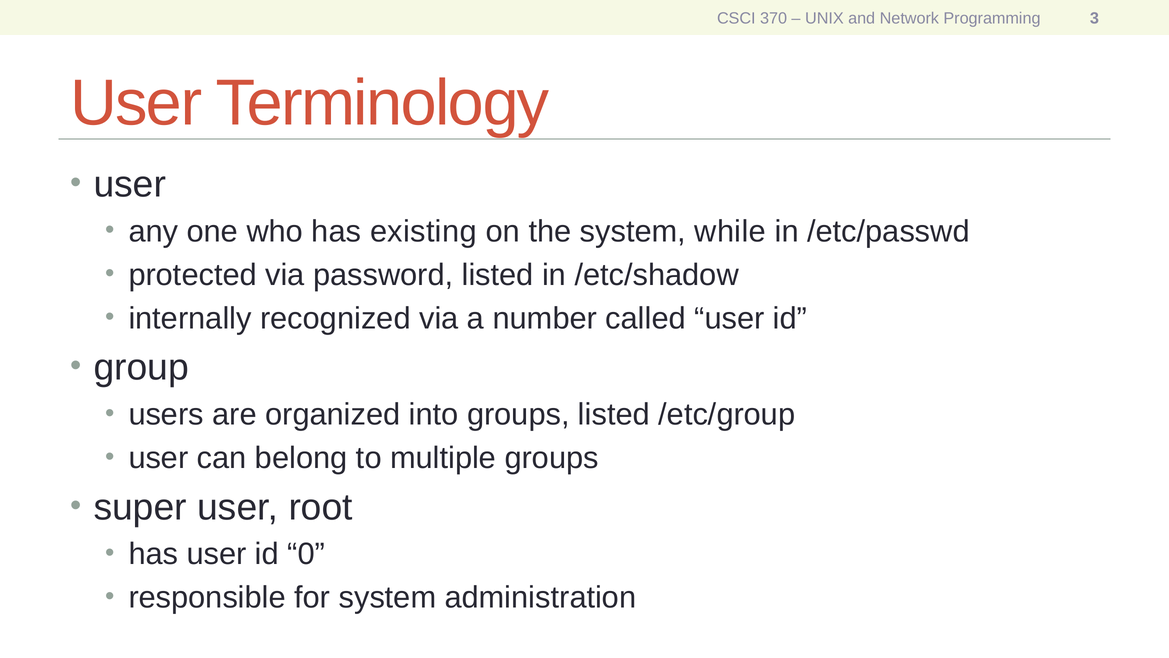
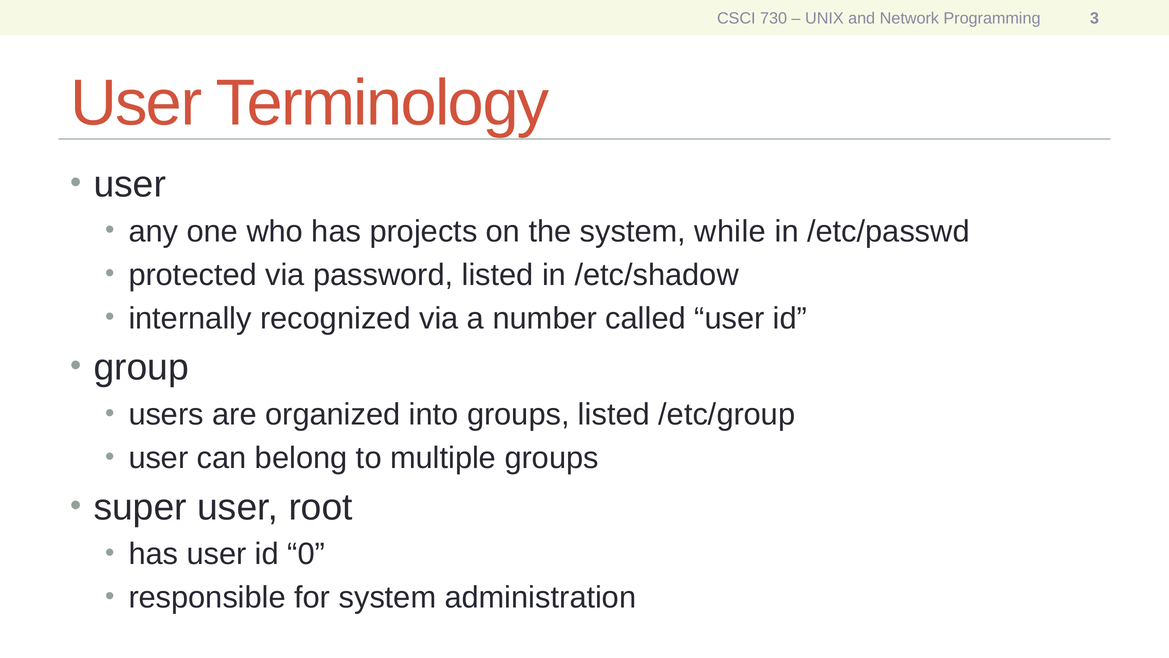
370: 370 -> 730
existing: existing -> projects
